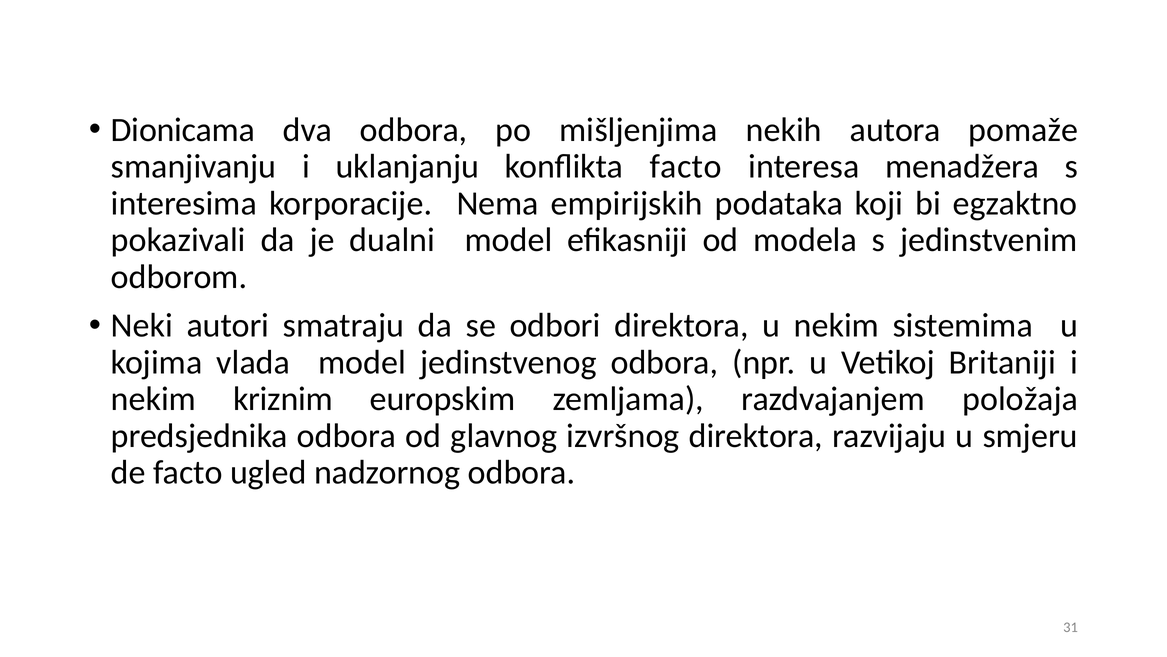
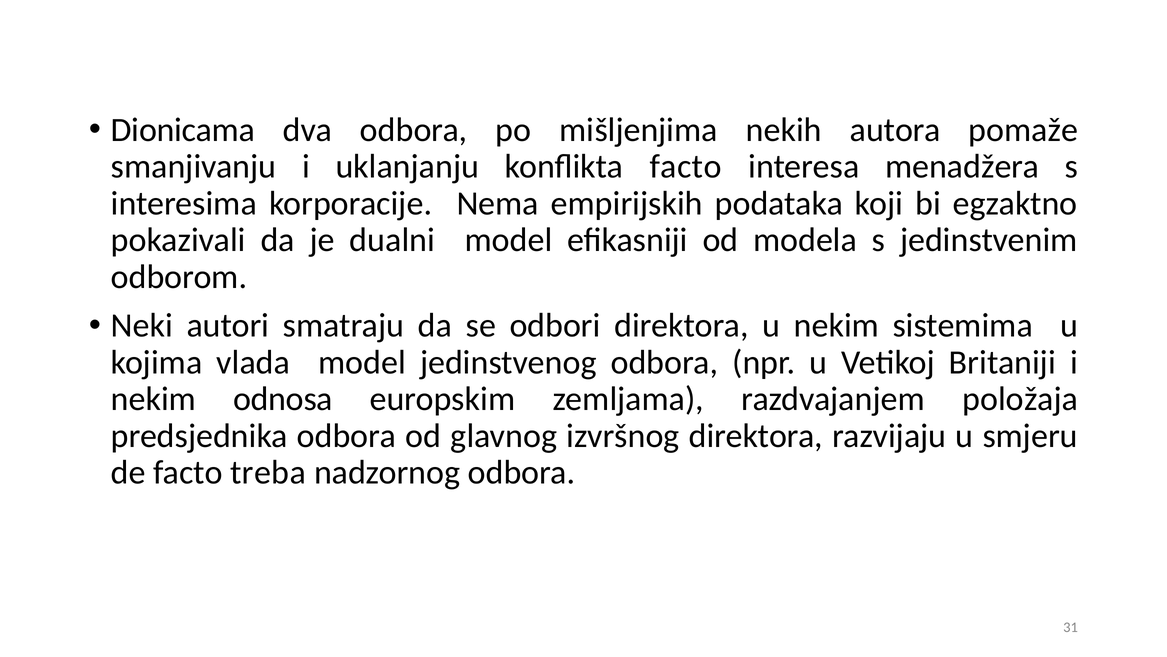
kriznim: kriznim -> odnosa
ugled: ugled -> treba
